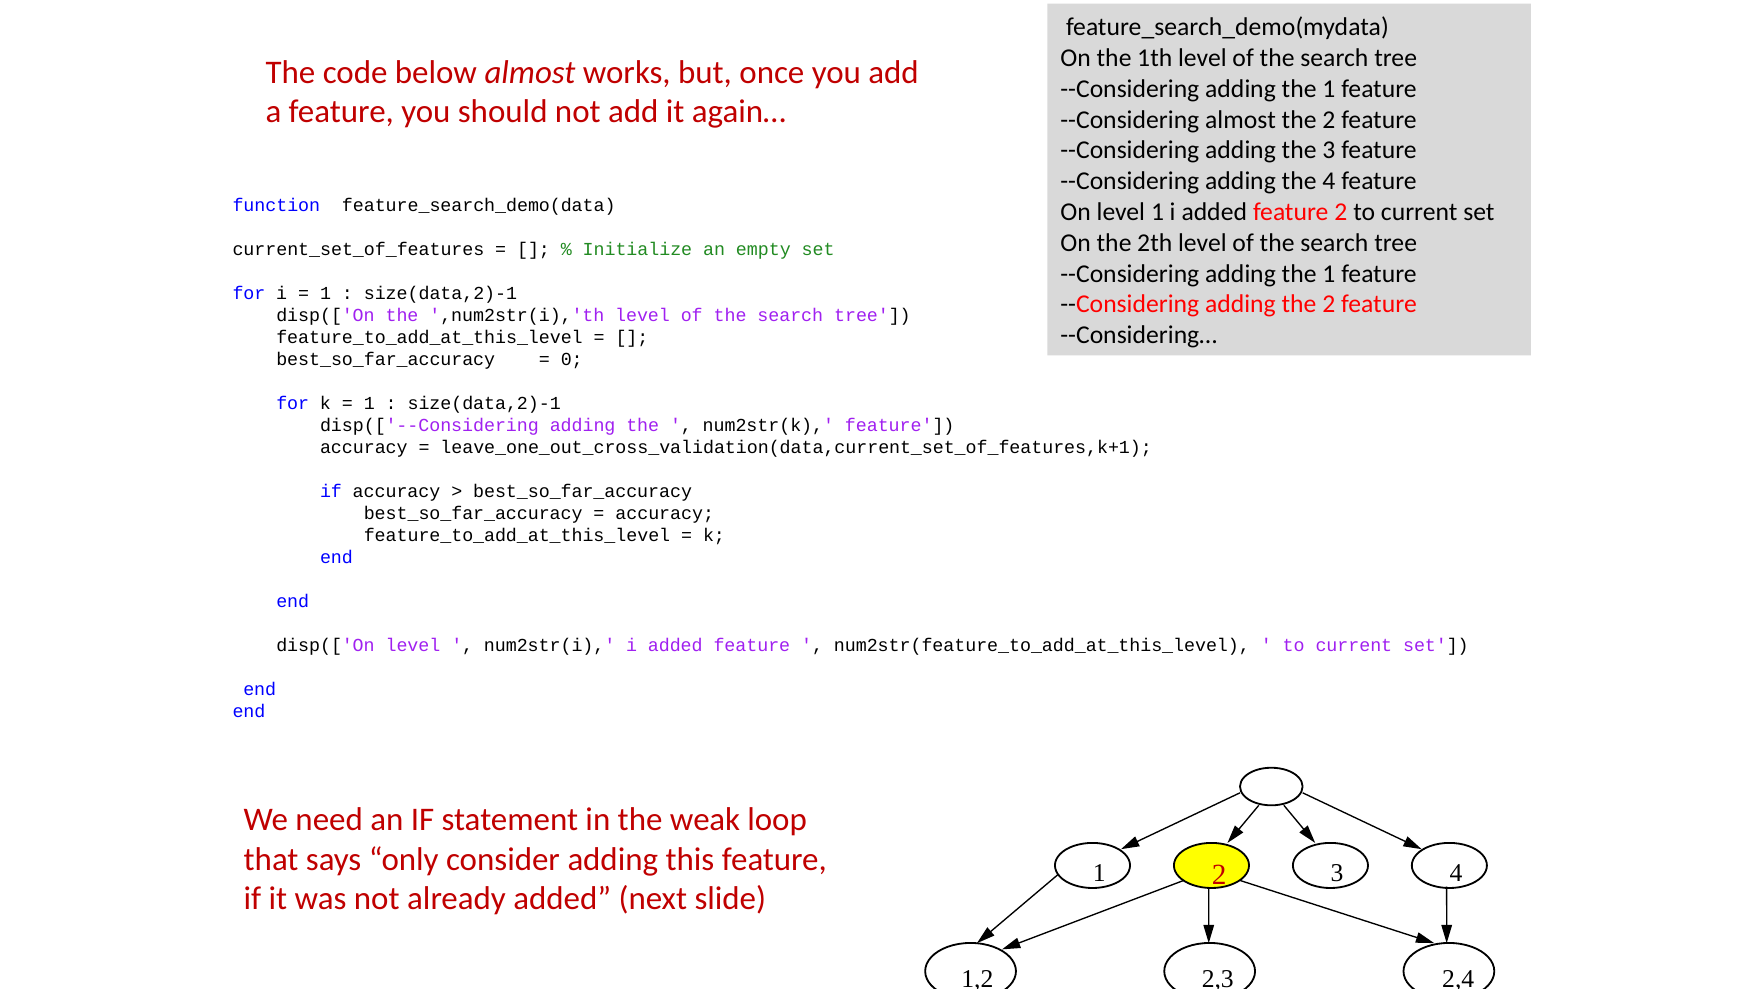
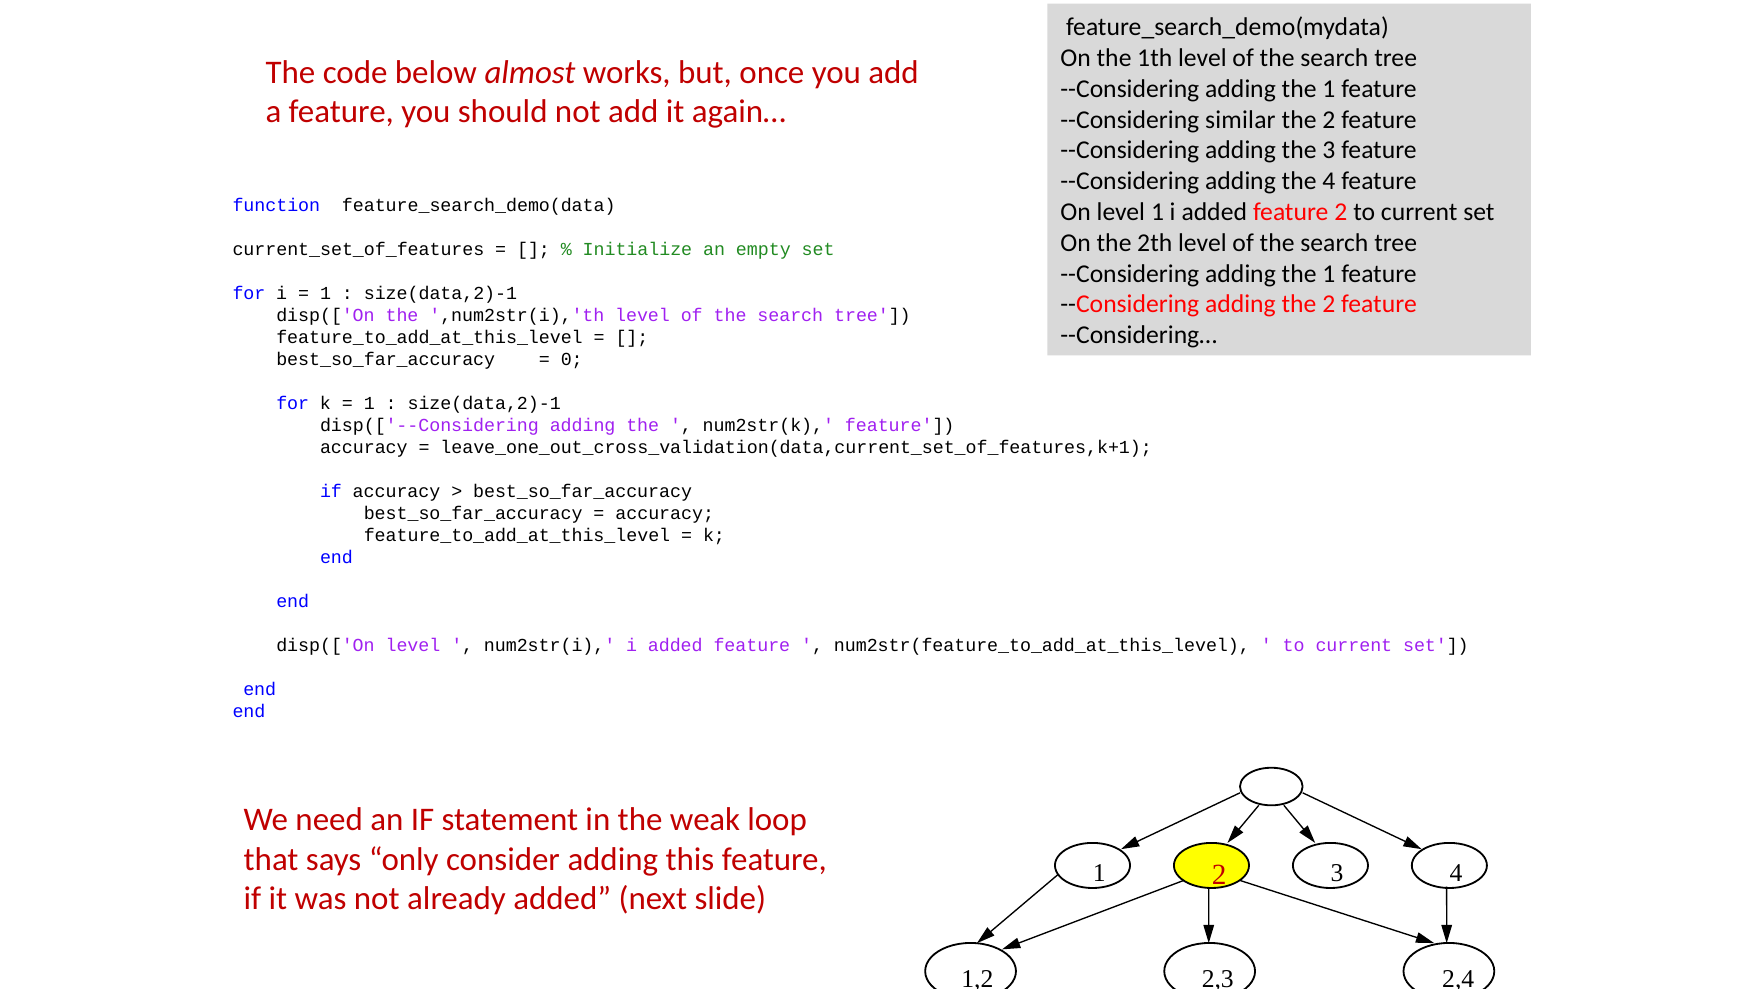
--Considering almost: almost -> similar
